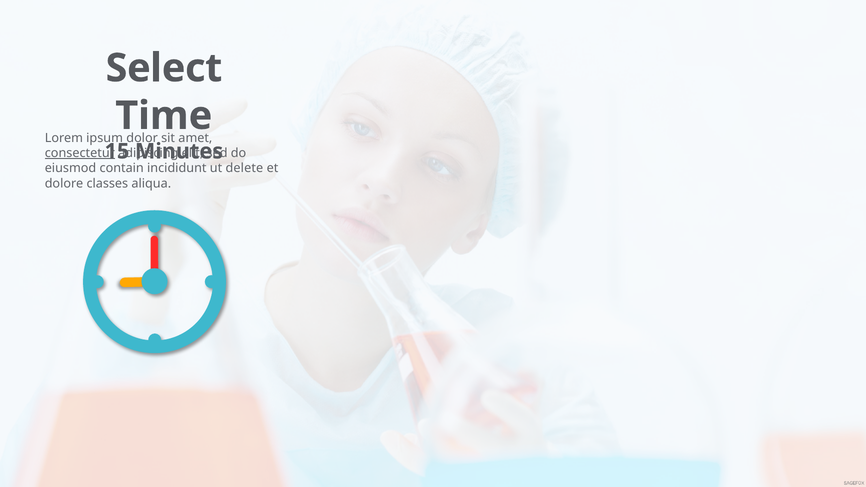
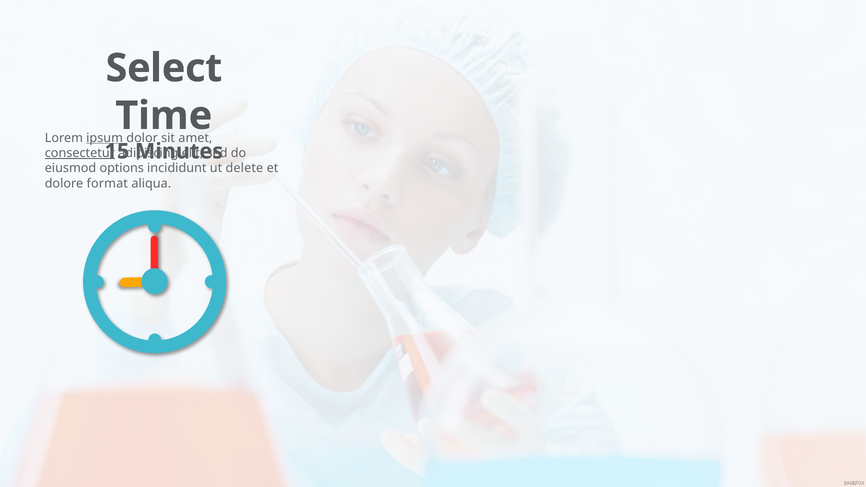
ipsum underline: none -> present
contain: contain -> options
classes: classes -> format
